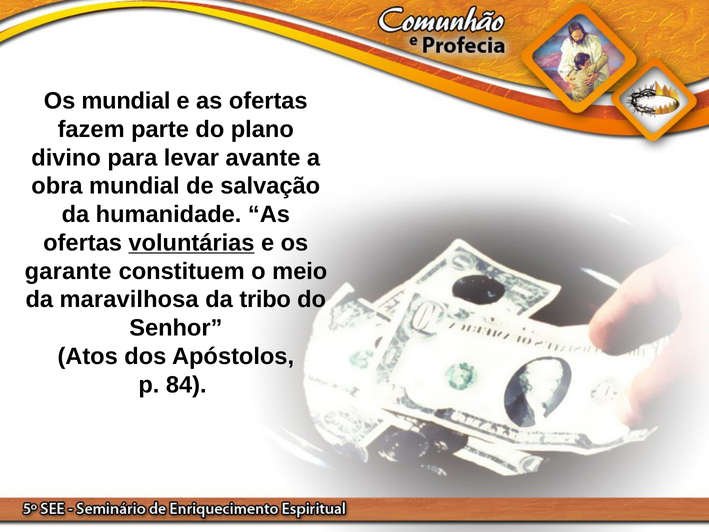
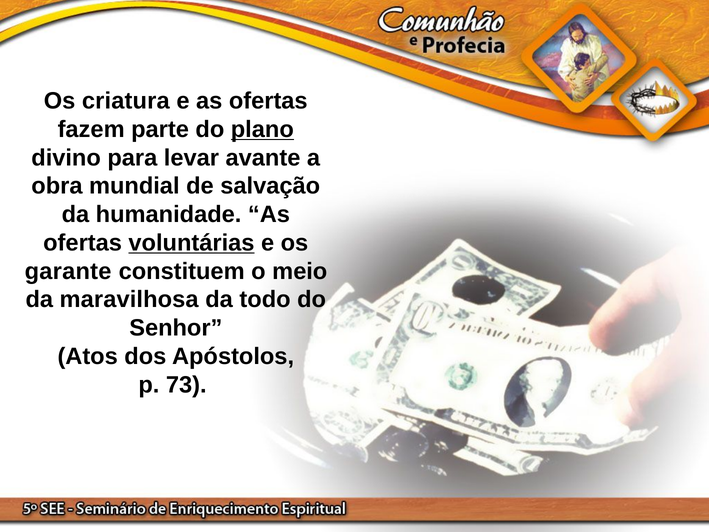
Os mundial: mundial -> criatura
plano underline: none -> present
tribo: tribo -> todo
84: 84 -> 73
